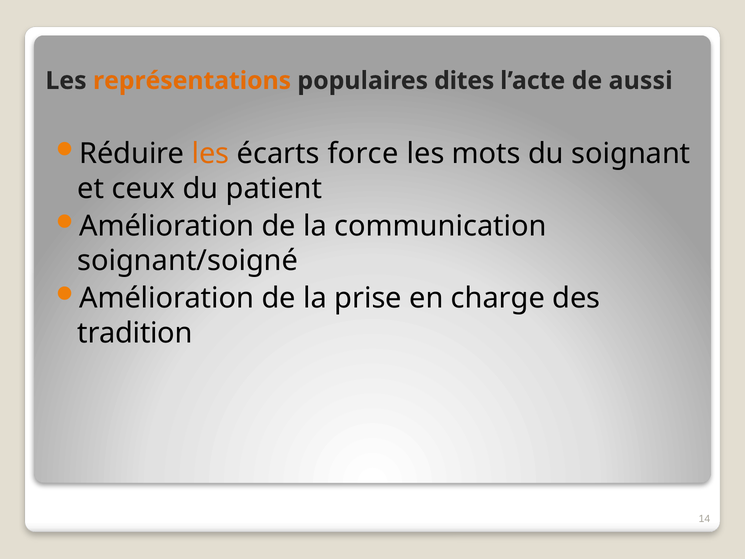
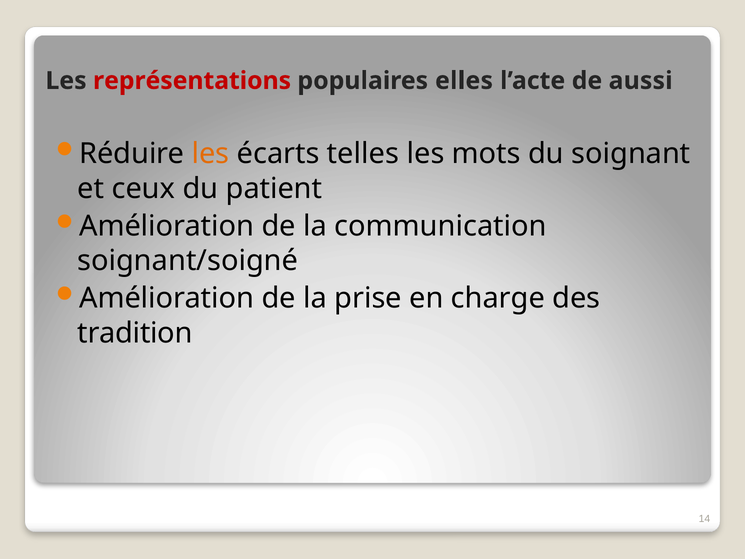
représentations colour: orange -> red
dites: dites -> elles
force: force -> telles
